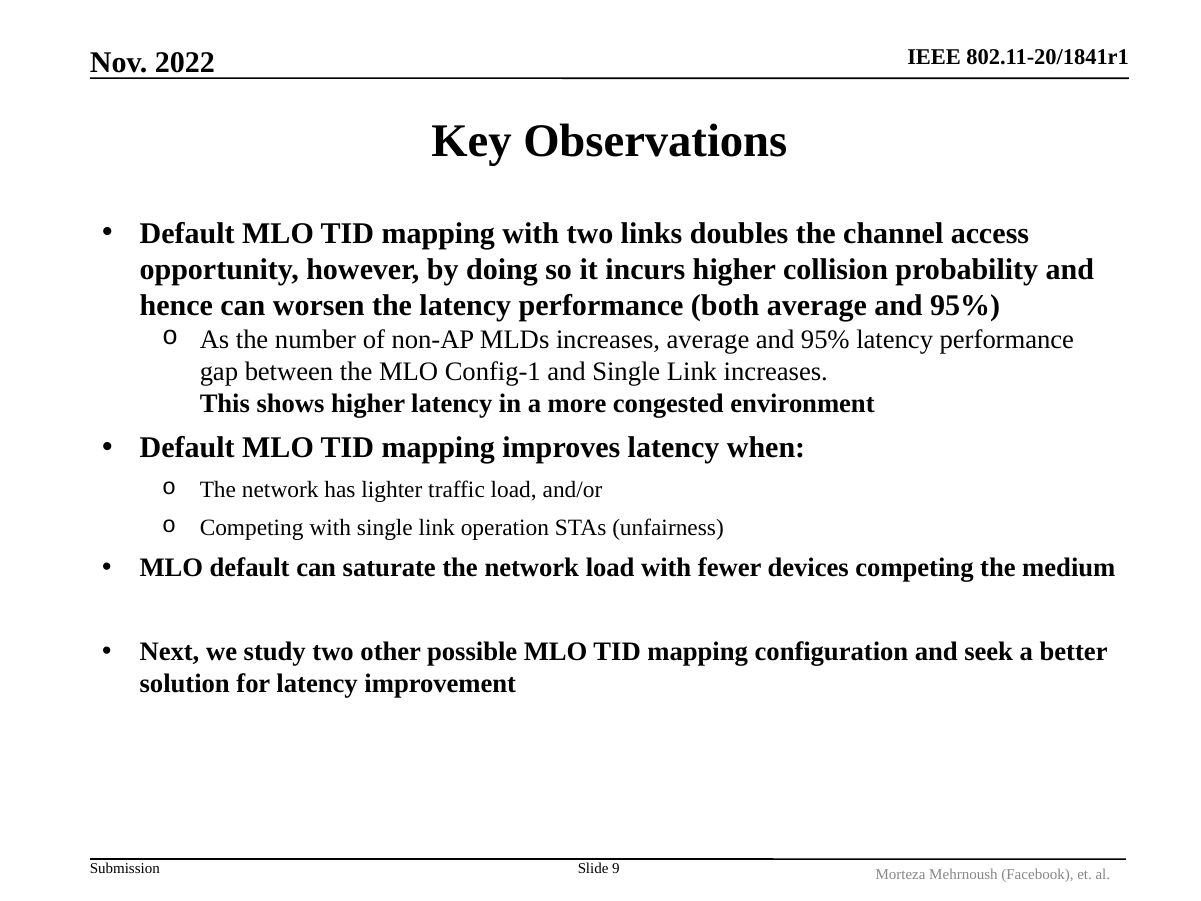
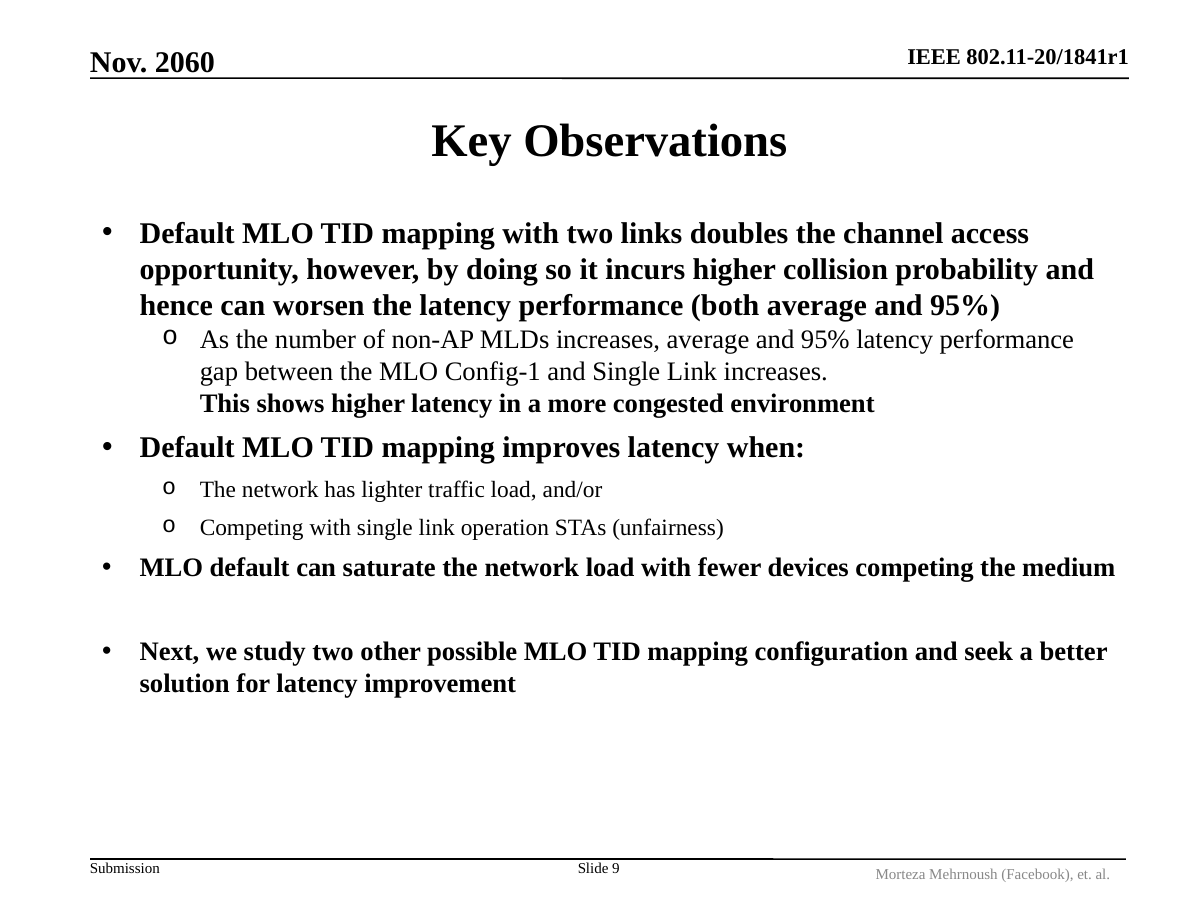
2022: 2022 -> 2060
